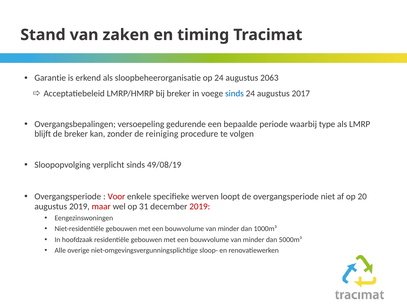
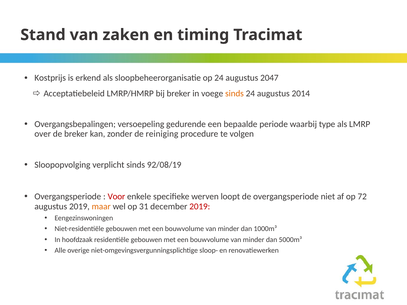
Garantie: Garantie -> Kostprijs
2063: 2063 -> 2047
sinds at (234, 93) colour: blue -> orange
2017: 2017 -> 2014
blijft: blijft -> over
49/08/19: 49/08/19 -> 92/08/19
20: 20 -> 72
maar colour: red -> orange
